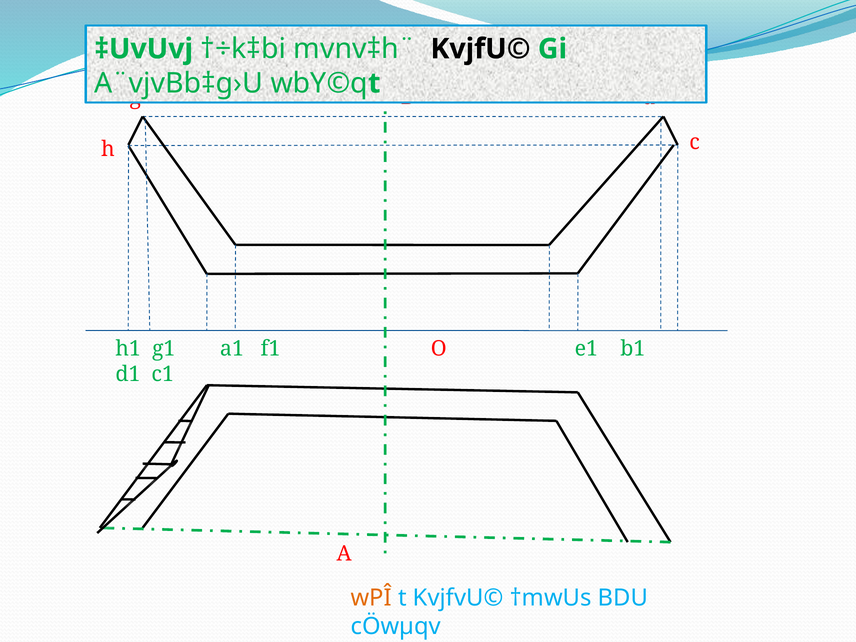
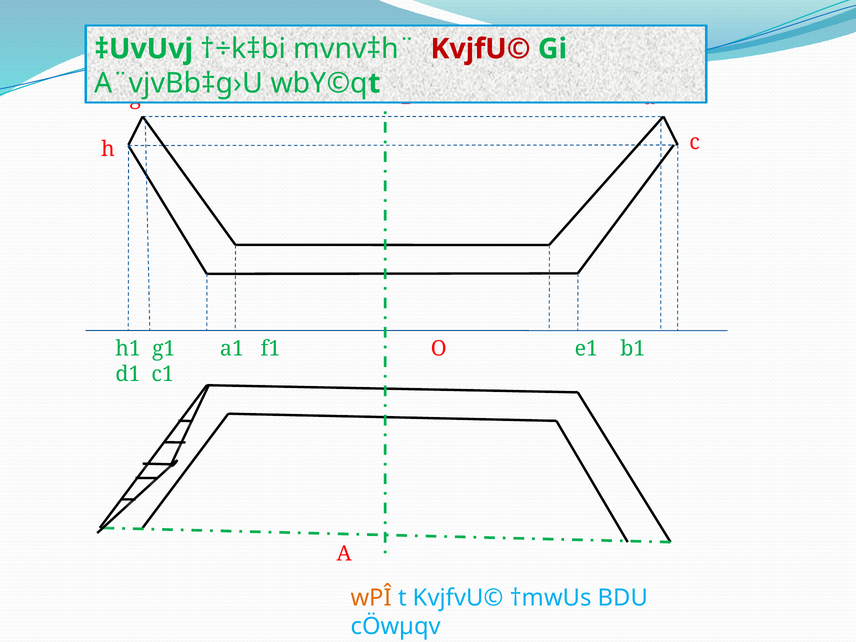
KvjfU© colour: black -> red
